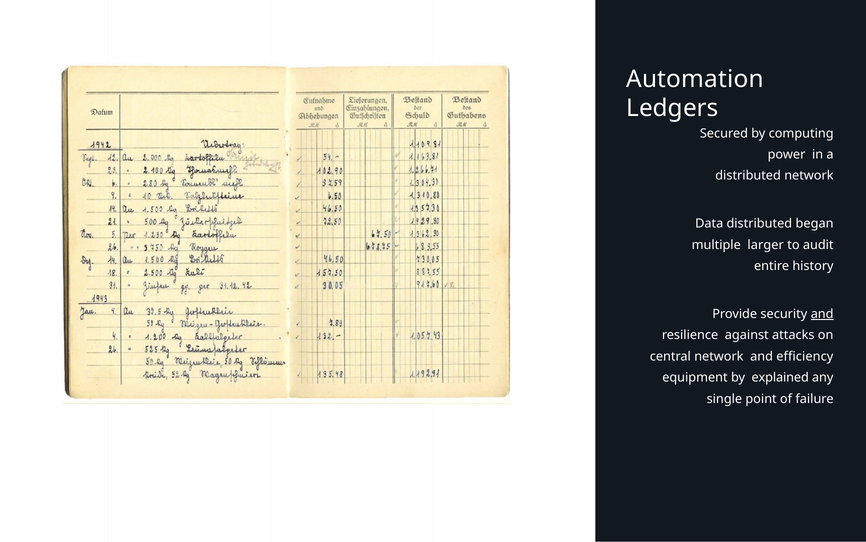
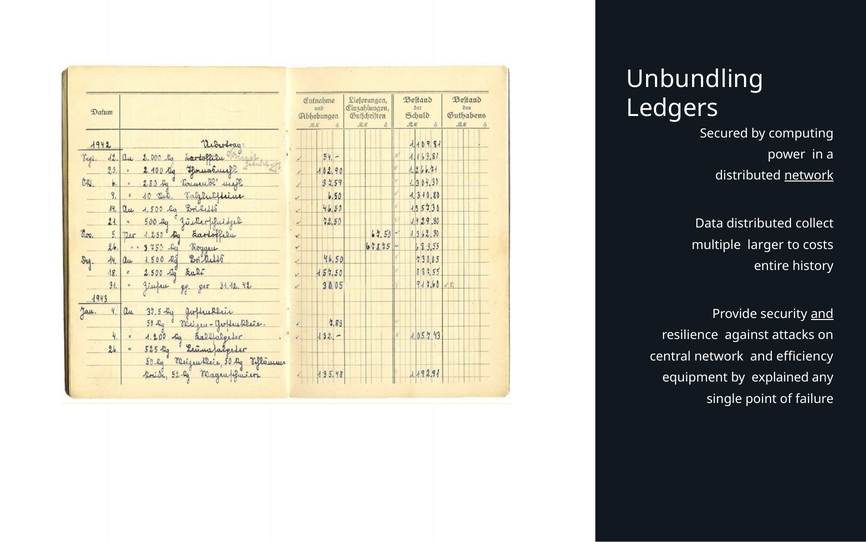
Automation: Automation -> Unbundling
network at (809, 176) underline: none -> present
began: began -> collect
audit: audit -> costs
